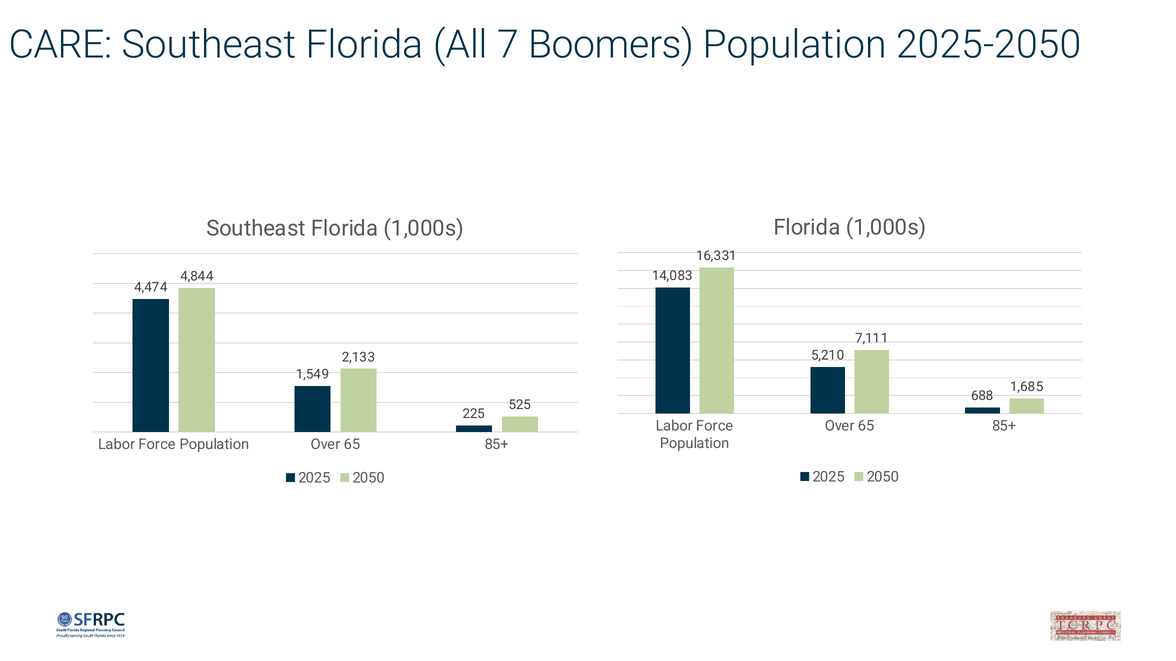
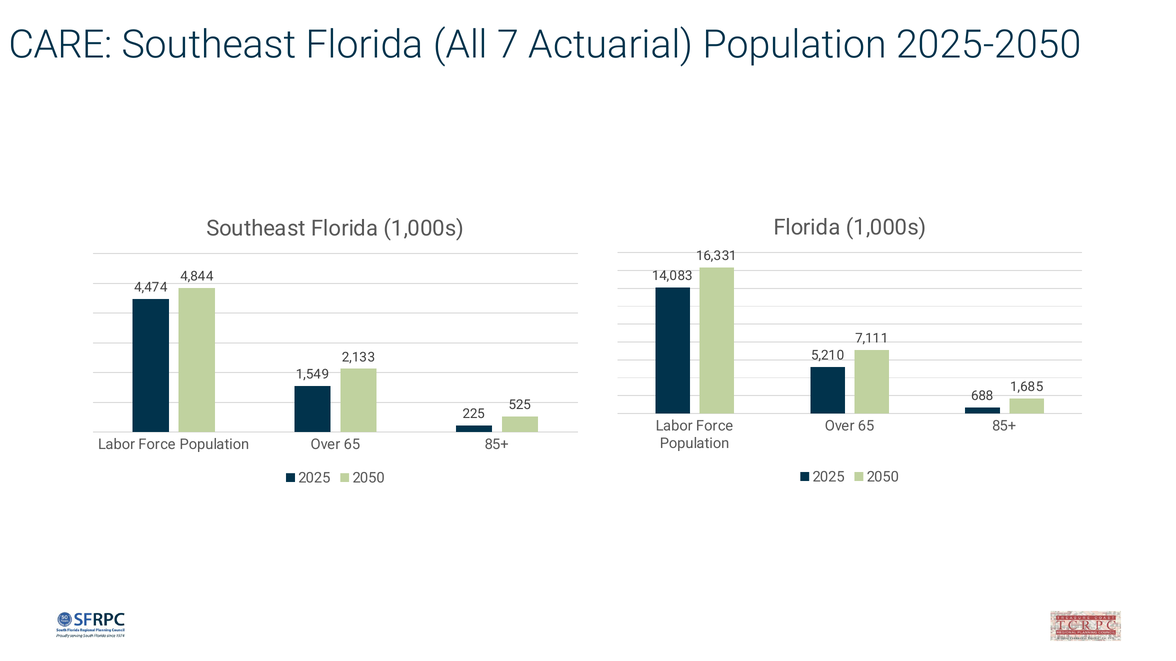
Boomers: Boomers -> Actuarial
